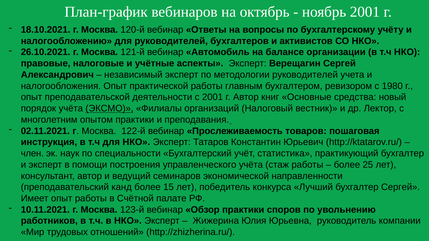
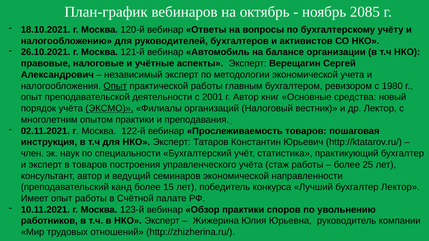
ноябрь 2001: 2001 -> 2085
методологии руководителей: руководителей -> экономической
Опыт at (115, 86) underline: none -> present
в помощи: помощи -> товаров
бухгалтер Сергей: Сергей -> Лектор
